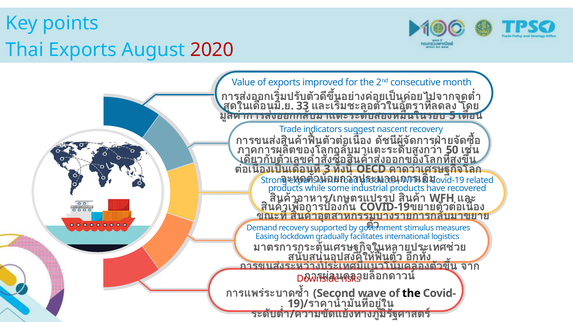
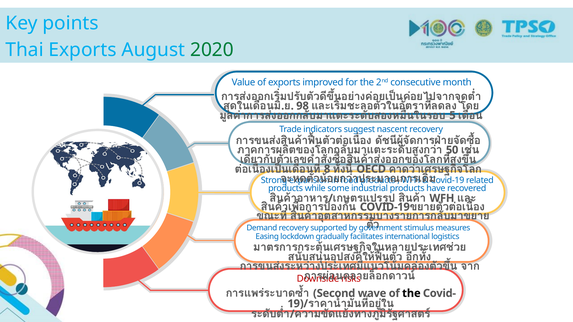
2020 colour: red -> green
33: 33 -> 98
3: 3 -> 8
